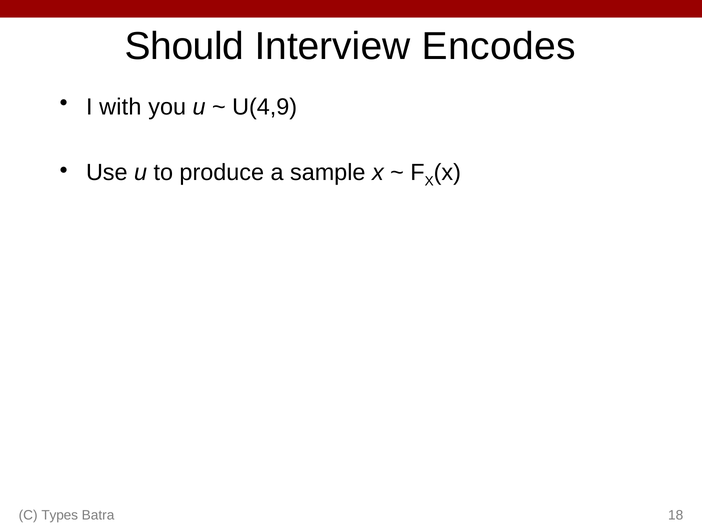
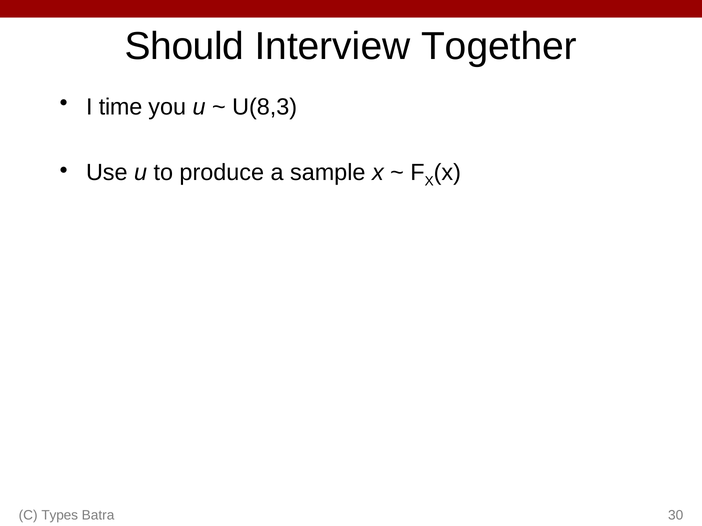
Encodes: Encodes -> Together
with: with -> time
U(4,9: U(4,9 -> U(8,3
18: 18 -> 30
